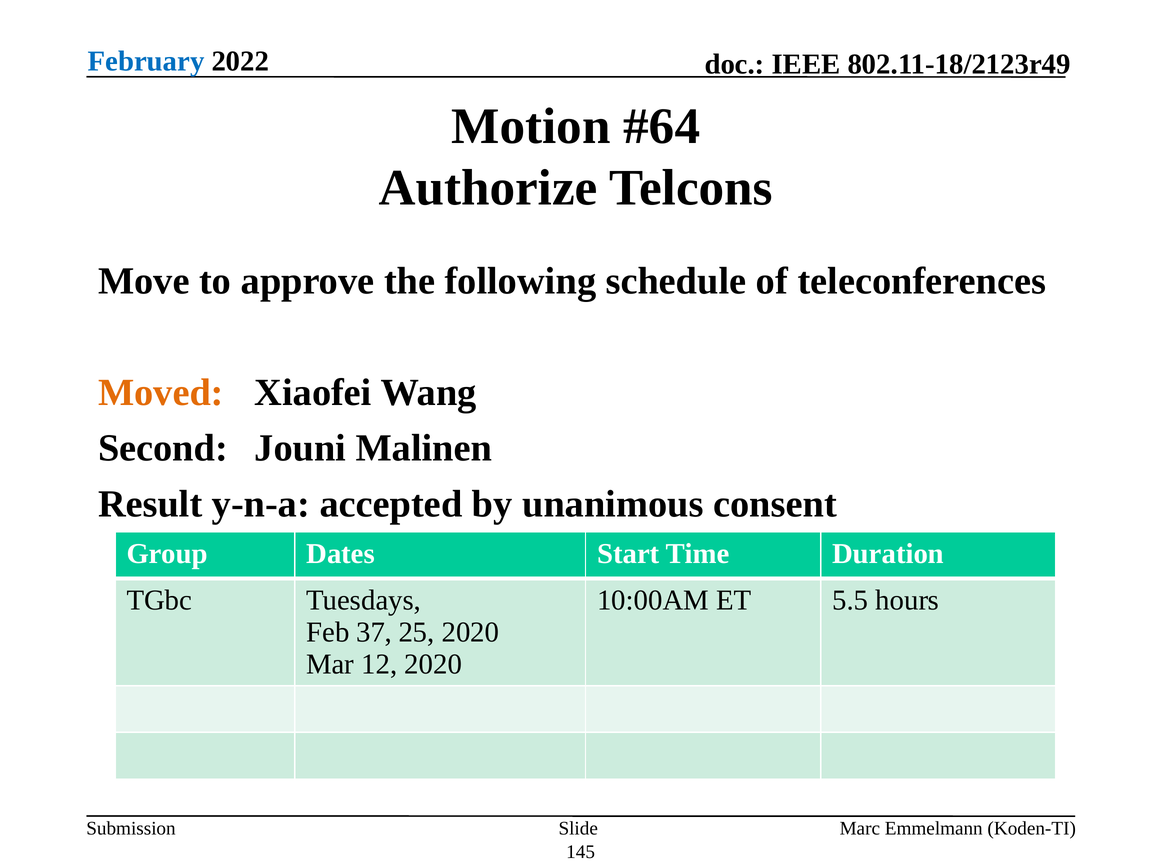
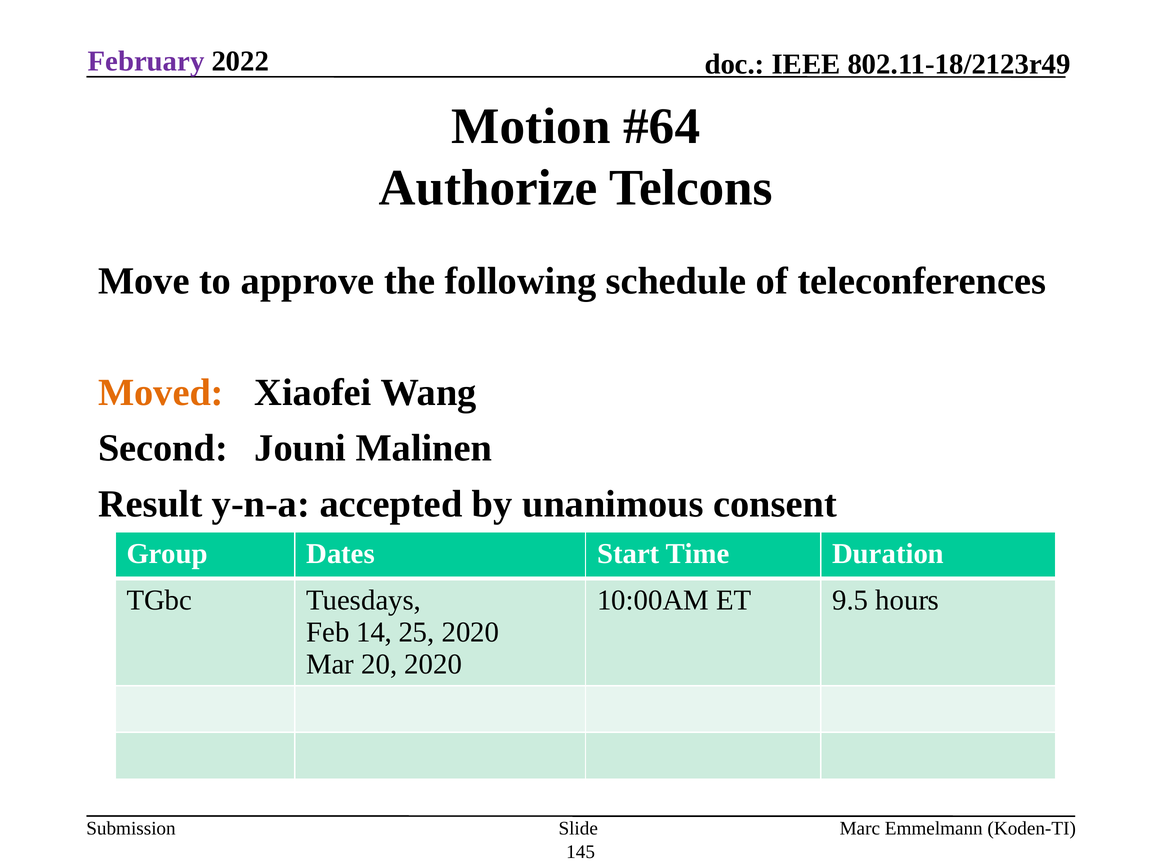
February colour: blue -> purple
5.5: 5.5 -> 9.5
37: 37 -> 14
12: 12 -> 20
